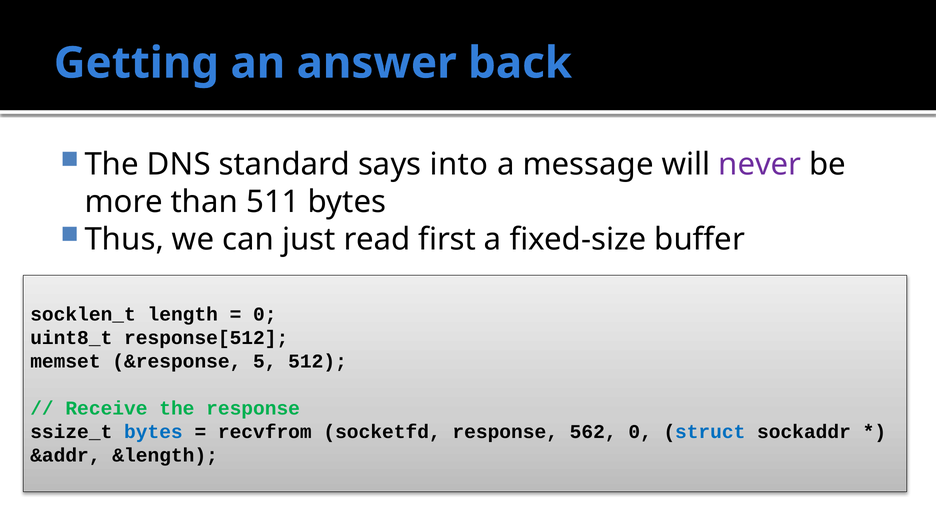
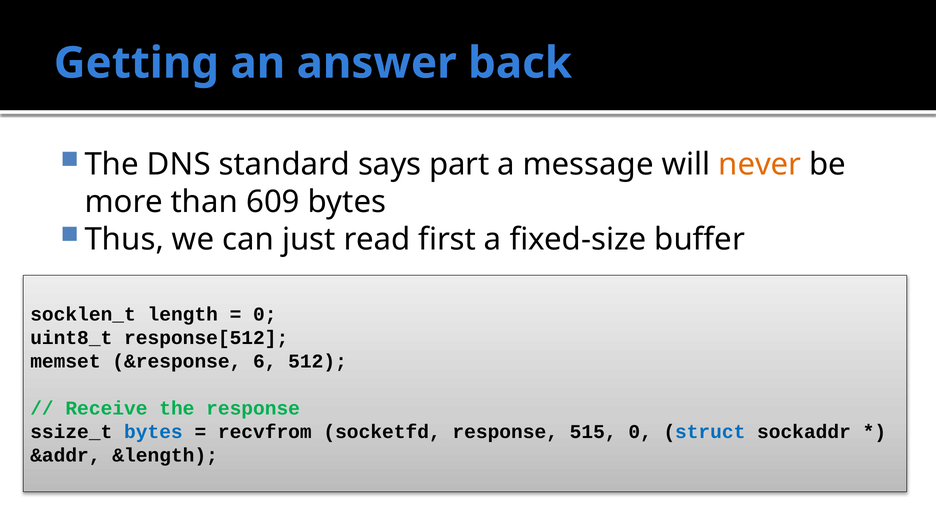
into: into -> part
never colour: purple -> orange
511: 511 -> 609
5: 5 -> 6
562: 562 -> 515
